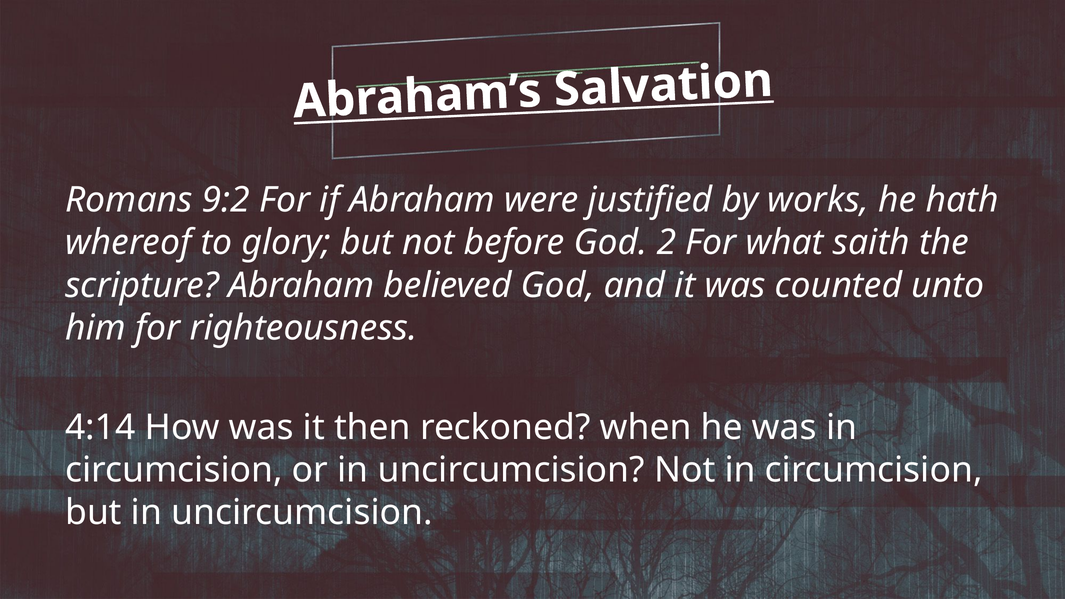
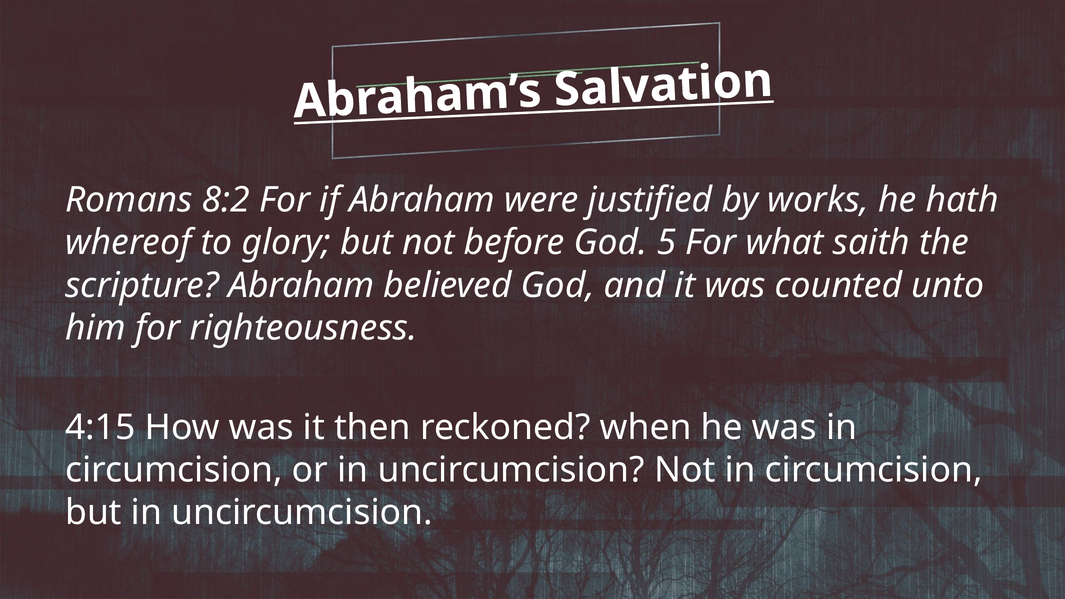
9:2: 9:2 -> 8:2
2: 2 -> 5
4:14: 4:14 -> 4:15
